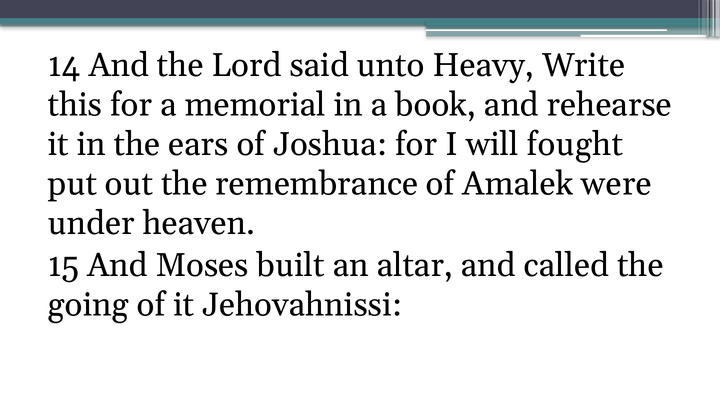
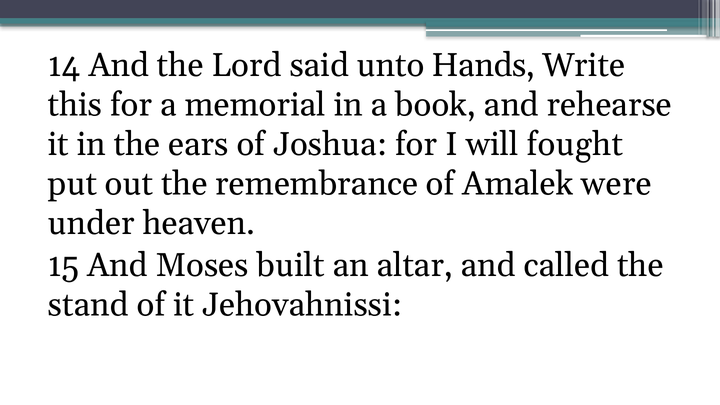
Heavy: Heavy -> Hands
going: going -> stand
